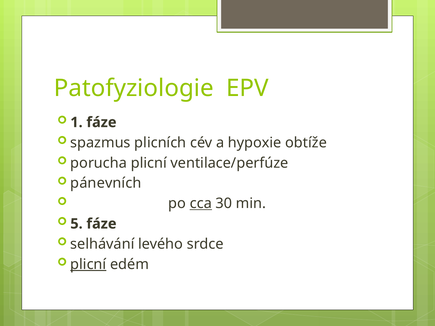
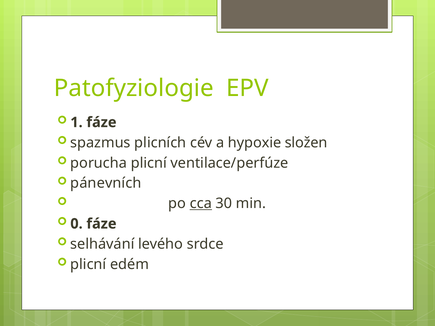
obtíže: obtíže -> složen
5: 5 -> 0
plicní at (88, 265) underline: present -> none
